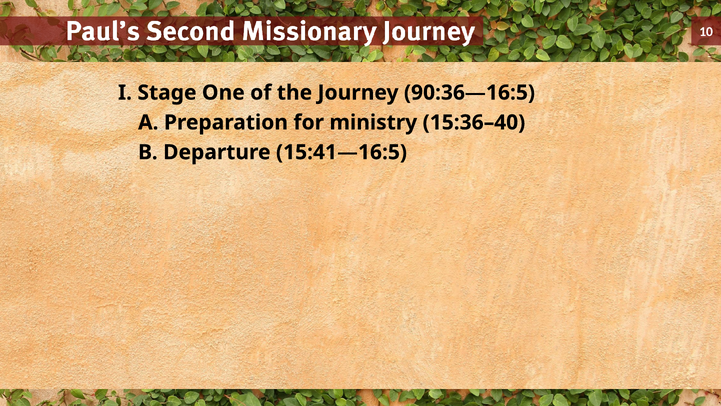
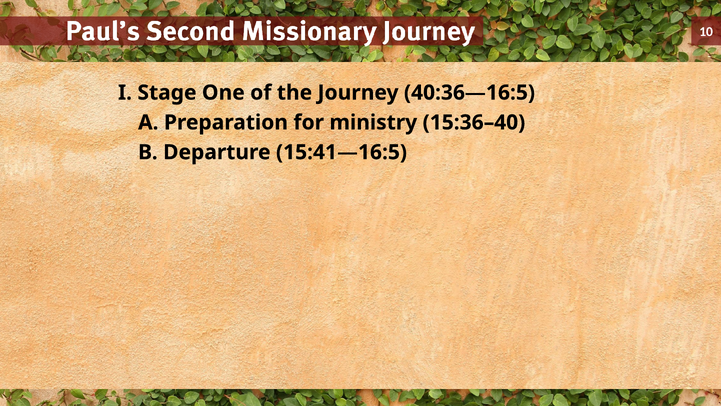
90:36—16:5: 90:36—16:5 -> 40:36—16:5
